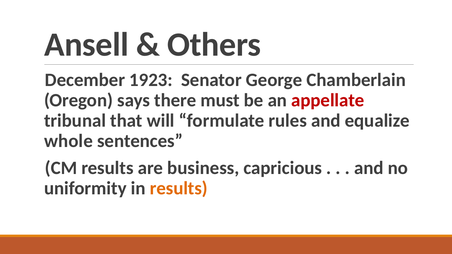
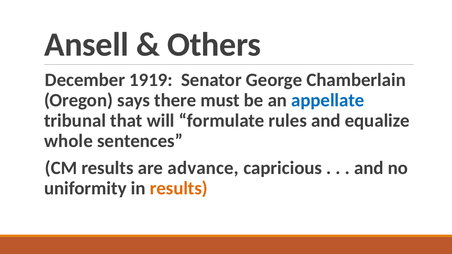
1923: 1923 -> 1919
appellate colour: red -> blue
business: business -> advance
